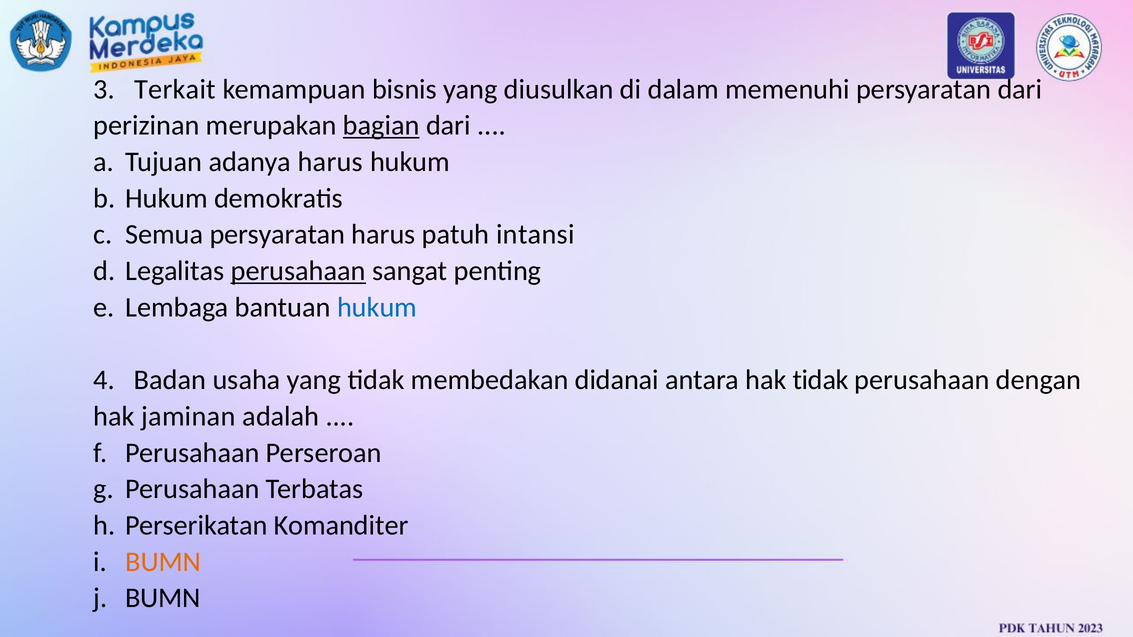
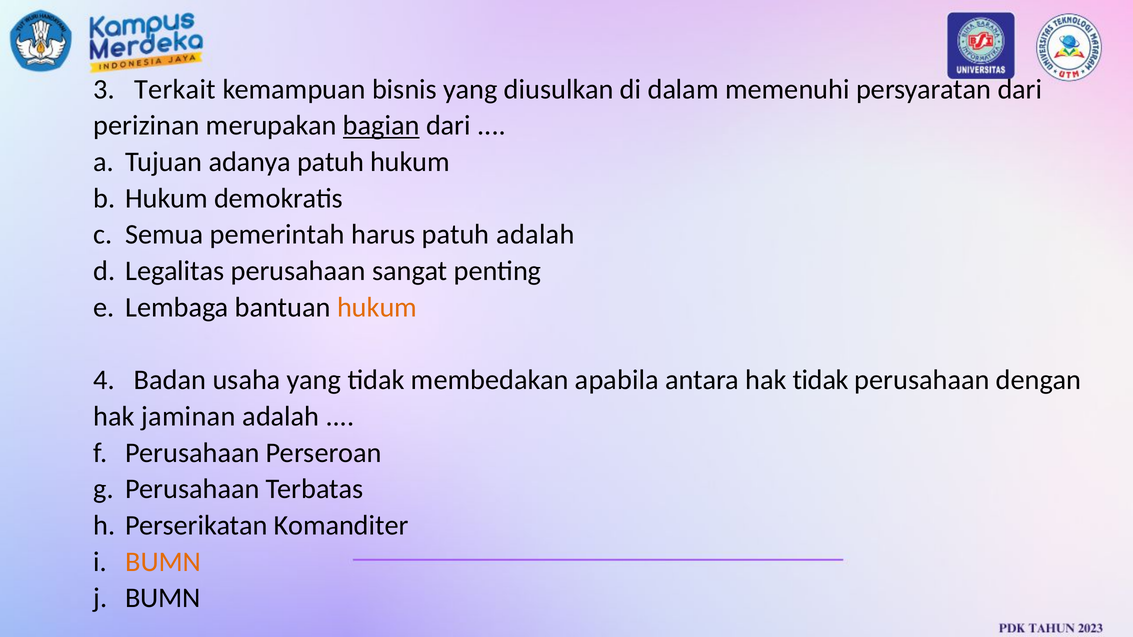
adanya harus: harus -> patuh
Semua persyaratan: persyaratan -> pemerintah
patuh intansi: intansi -> adalah
perusahaan at (298, 271) underline: present -> none
hukum at (377, 307) colour: blue -> orange
didanai: didanai -> apabila
